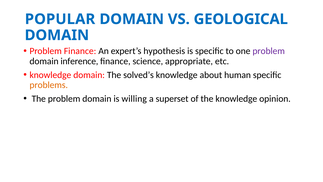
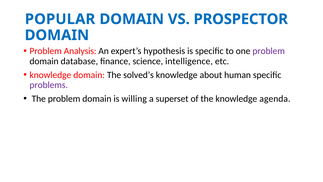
GEOLOGICAL: GEOLOGICAL -> PROSPECTOR
Problem Finance: Finance -> Analysis
inference: inference -> database
appropriate: appropriate -> intelligence
problems colour: orange -> purple
opinion: opinion -> agenda
